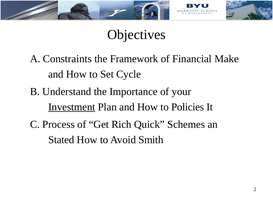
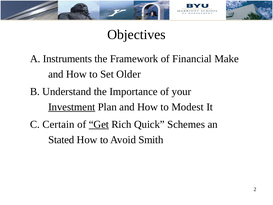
Constraints: Constraints -> Instruments
Cycle: Cycle -> Older
Policies: Policies -> Modest
Process: Process -> Certain
Get underline: none -> present
